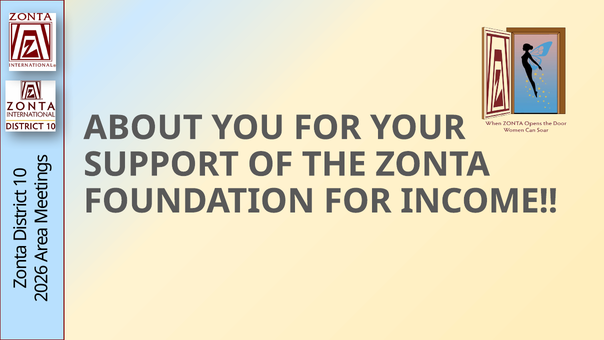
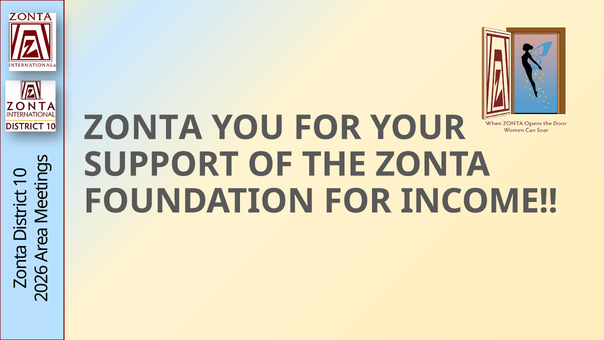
ABOUT at (143, 128): ABOUT -> ZONTA
